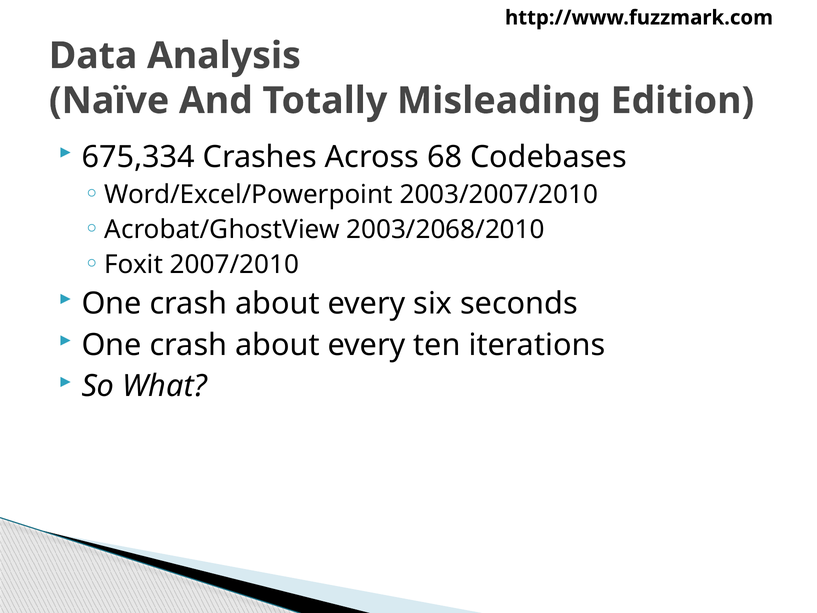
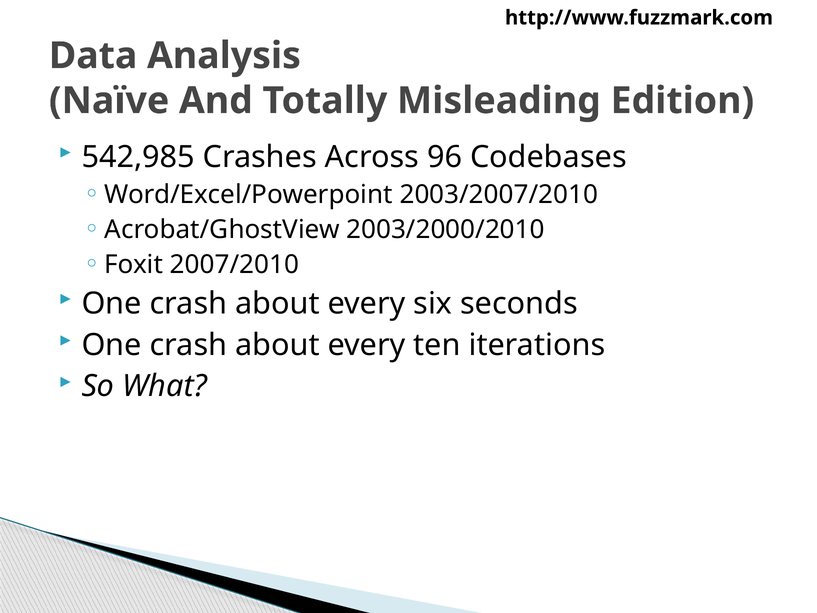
675,334: 675,334 -> 542,985
68: 68 -> 96
2003/2068/2010: 2003/2068/2010 -> 2003/2000/2010
